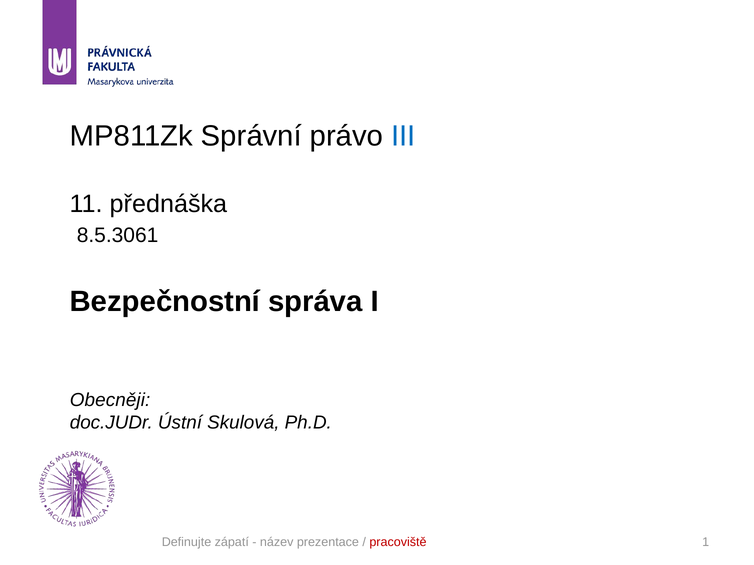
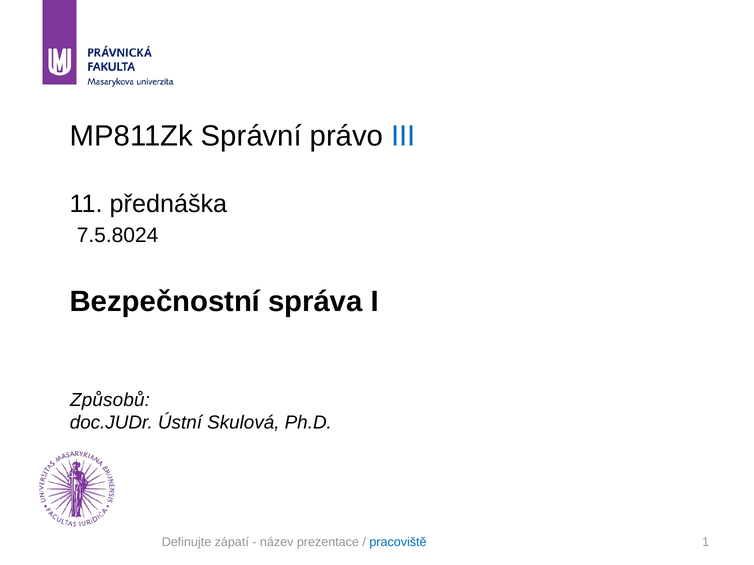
8.5.3061: 8.5.3061 -> 7.5.8024
Obecněji: Obecněji -> Způsobů
pracoviště colour: red -> blue
